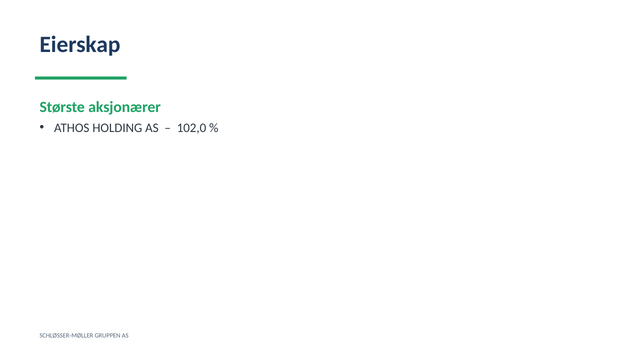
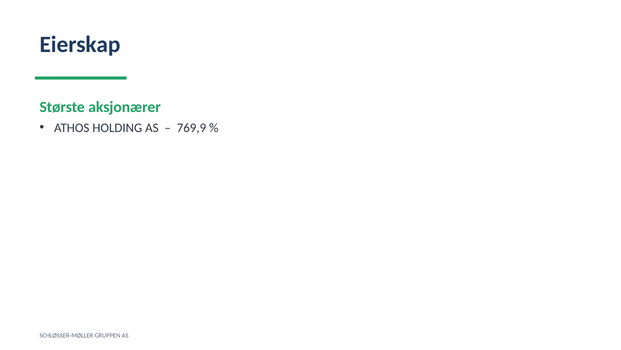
102,0: 102,0 -> 769,9
